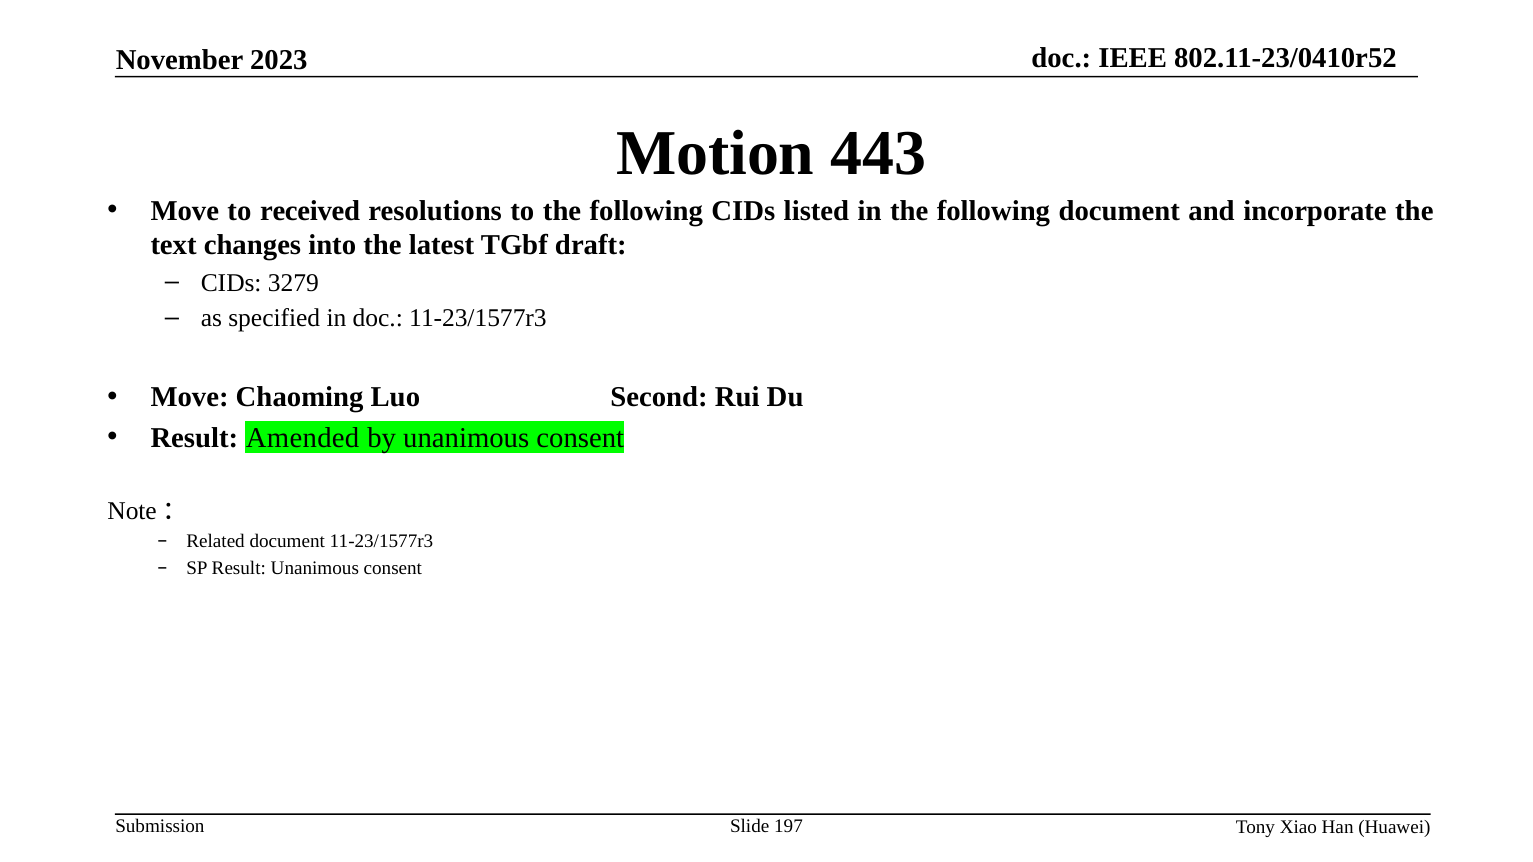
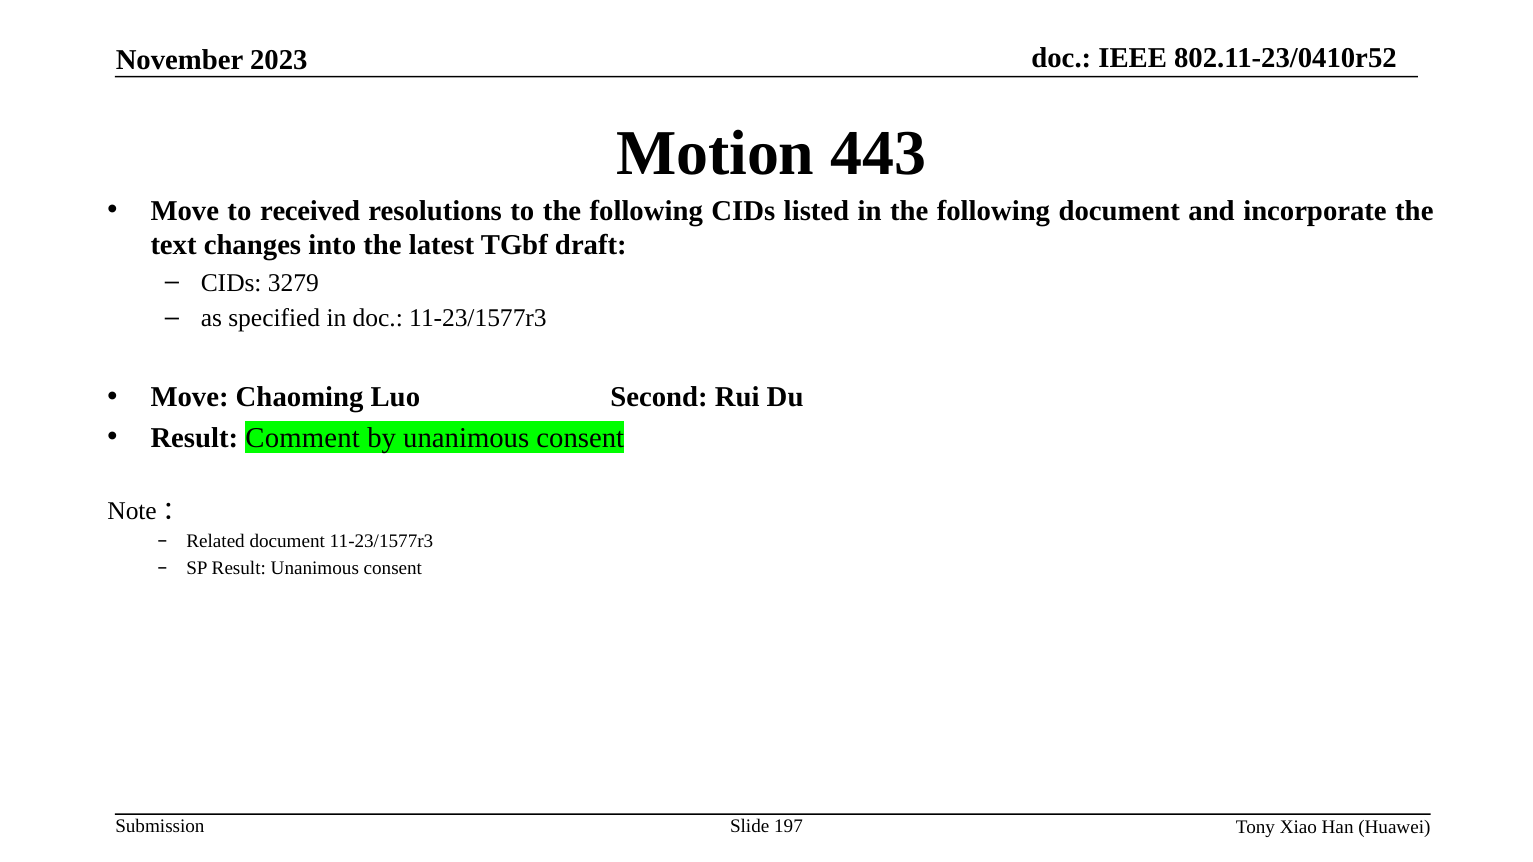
Amended: Amended -> Comment
